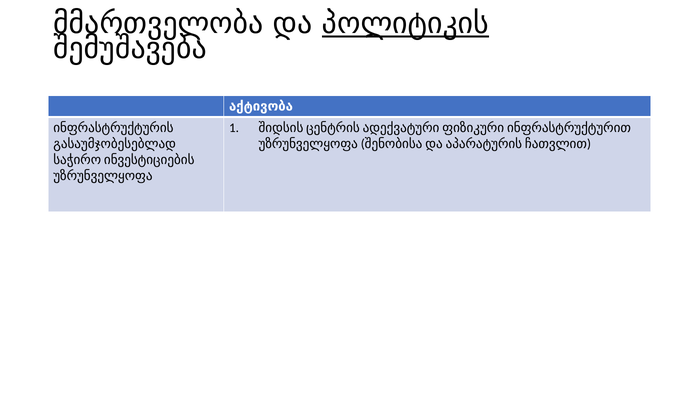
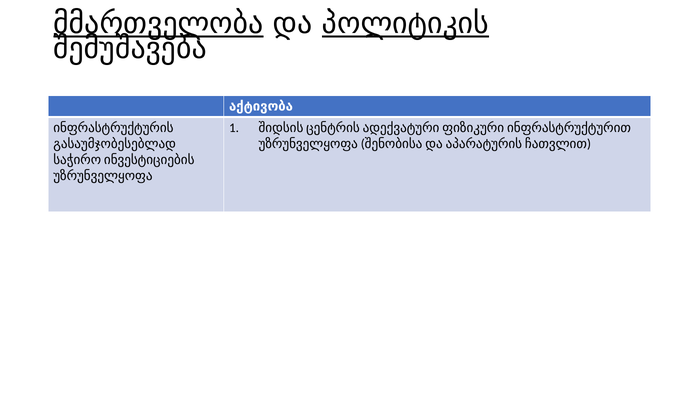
მმართველობა underline: none -> present
